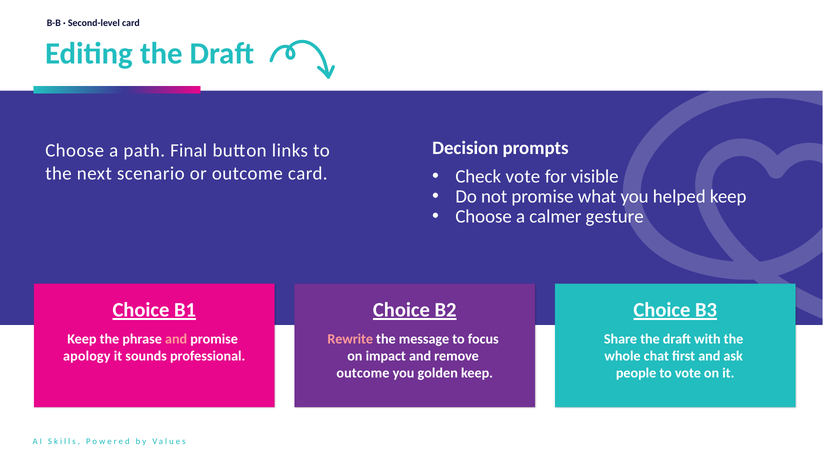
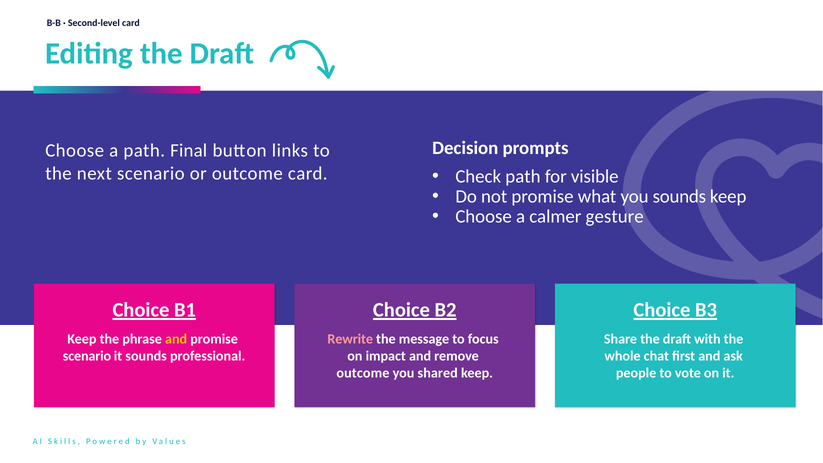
Check vote: vote -> path
you helped: helped -> sounds
and at (176, 339) colour: pink -> yellow
apology at (87, 356): apology -> scenario
golden: golden -> shared
